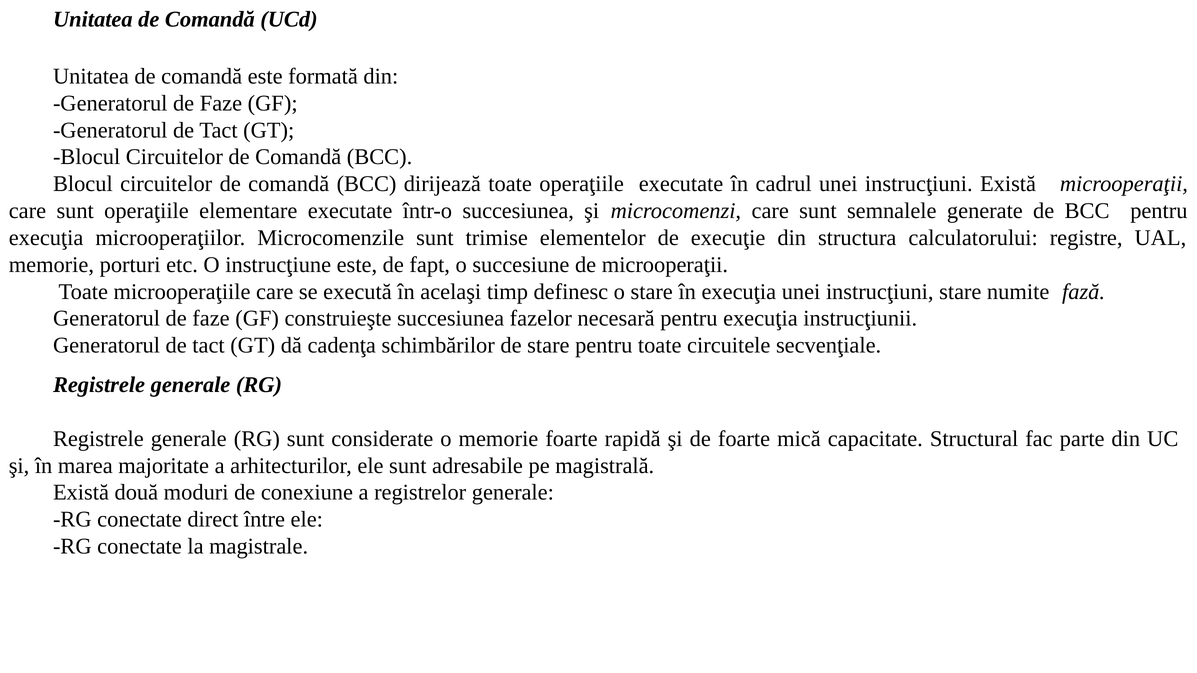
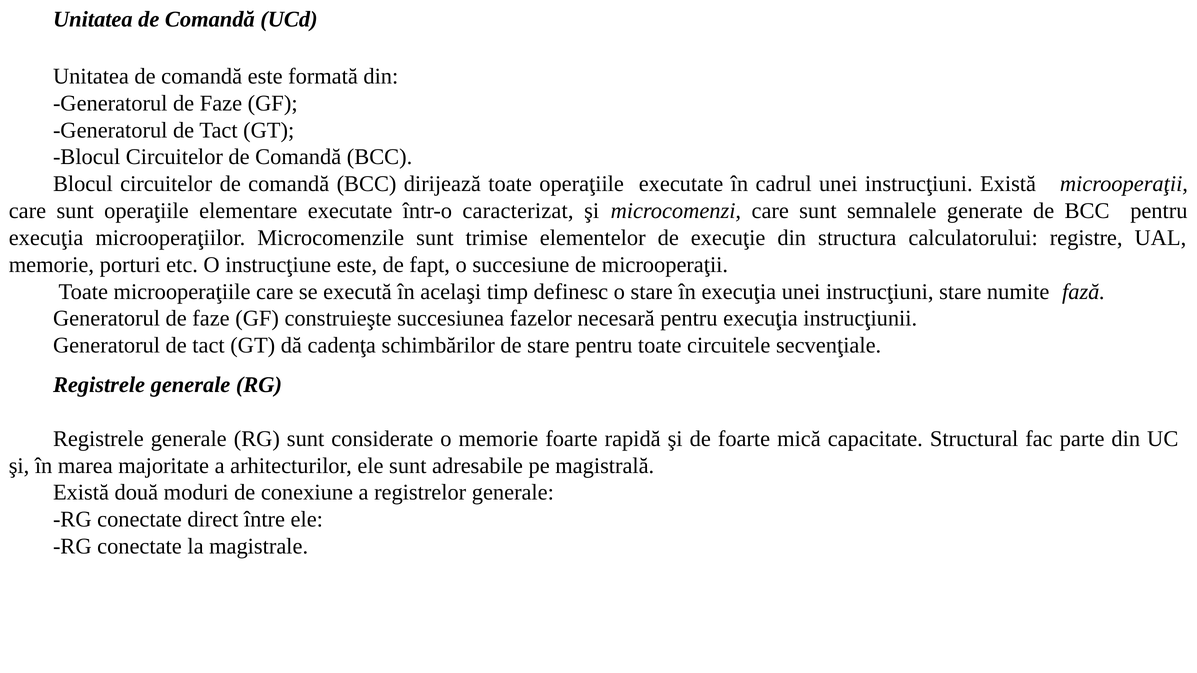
într-o succesiunea: succesiunea -> caracterizat
